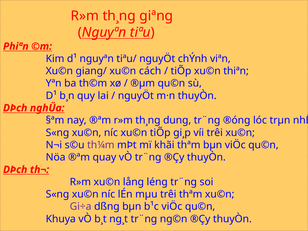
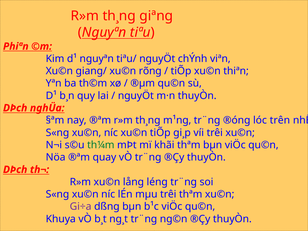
cách: cách -> rõng
dung: dung -> m¹ng
trµn: trµn -> trên
th¼m colour: purple -> green
